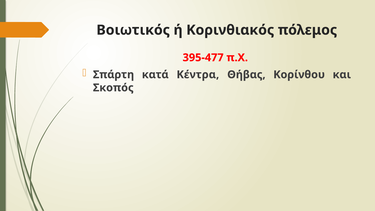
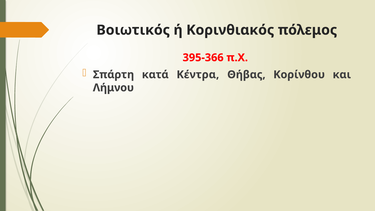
395-477: 395-477 -> 395-366
Σκοπός: Σκοπός -> Λήμνου
